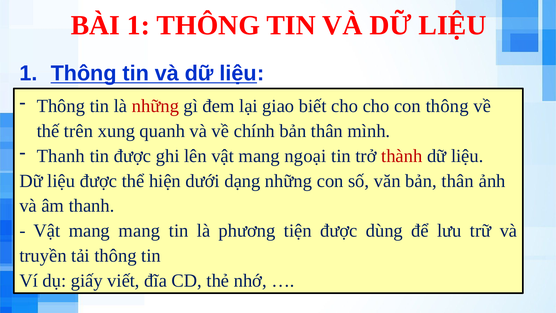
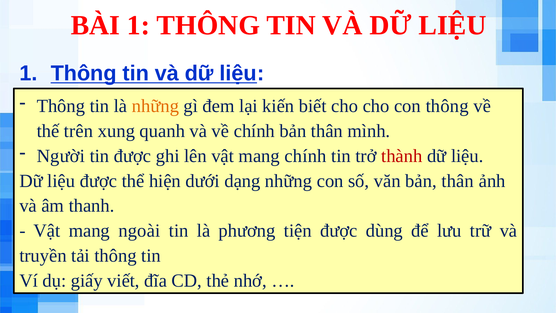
những at (155, 106) colour: red -> orange
giao: giao -> kiến
Thanh at (61, 156): Thanh -> Người
mang ngoại: ngoại -> chính
mang mang: mang -> ngoài
